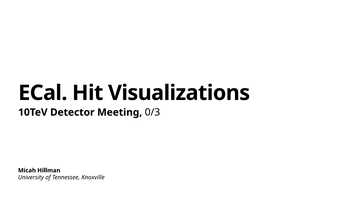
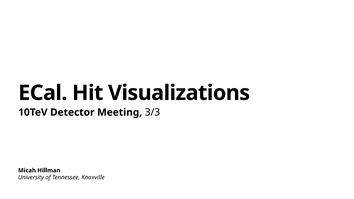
0/3: 0/3 -> 3/3
